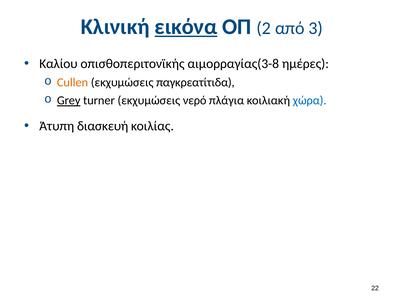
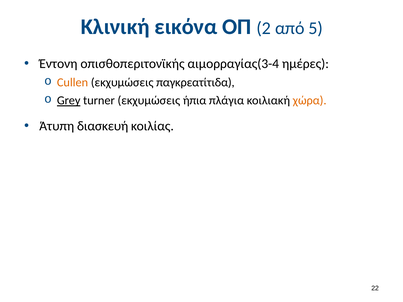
εικόνα underline: present -> none
3: 3 -> 5
Καλίου: Καλίου -> Έντονη
αιμορραγίας(3-8: αιμορραγίας(3-8 -> αιμορραγίας(3-4
νερό: νερό -> ήπια
χώρα colour: blue -> orange
